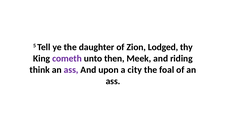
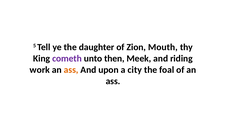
Lodged: Lodged -> Mouth
think: think -> work
ass at (71, 70) colour: purple -> orange
